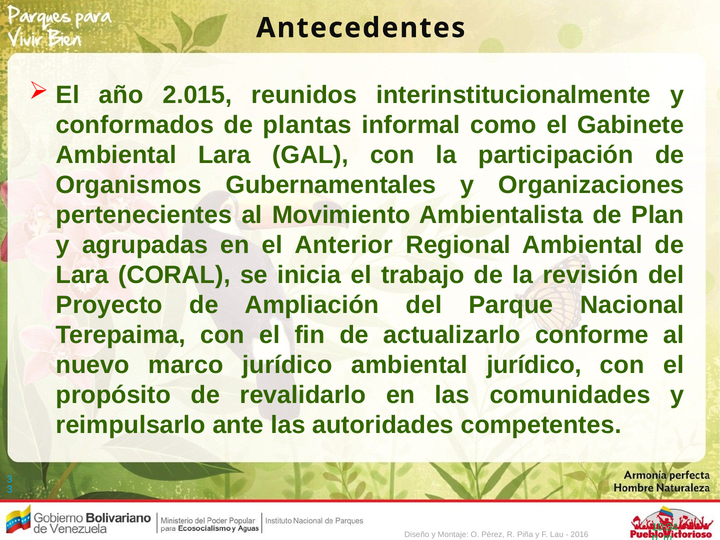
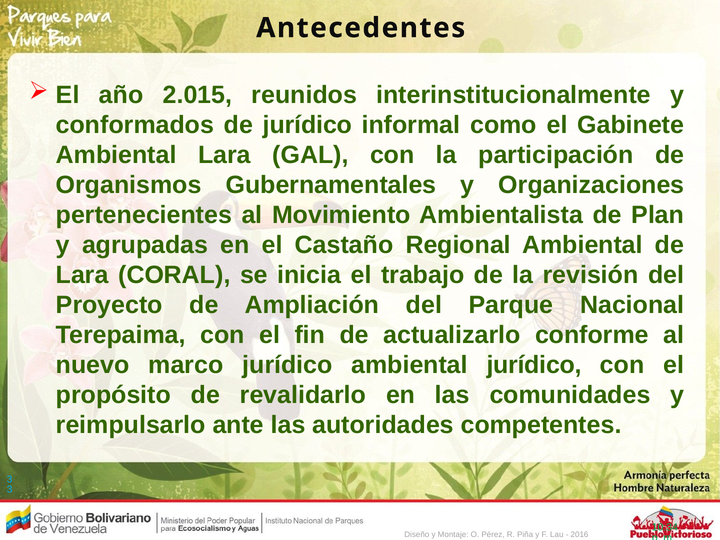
de plantas: plantas -> jurídico
Anterior: Anterior -> Castaño
